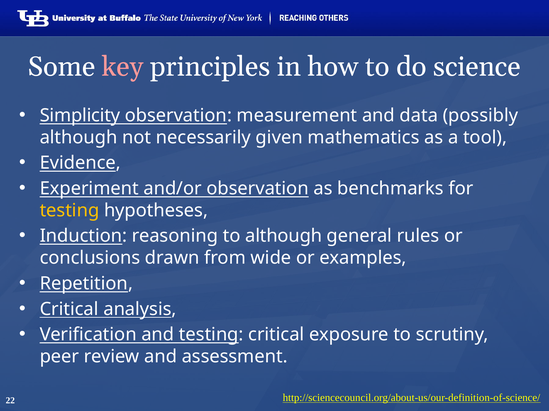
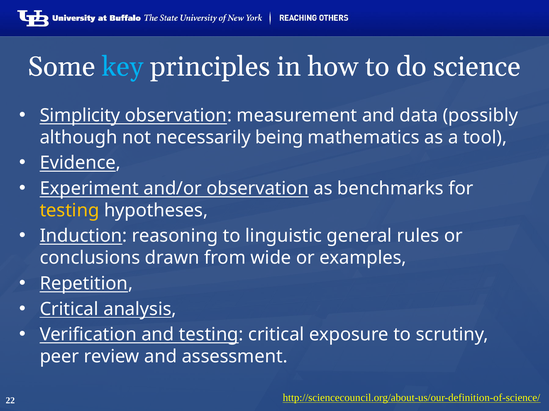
key colour: pink -> light blue
given: given -> being
to although: although -> linguistic
